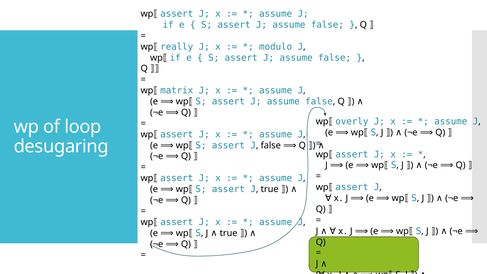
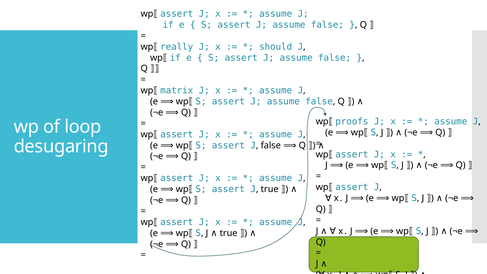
modulo: modulo -> should
overly: overly -> proofs
